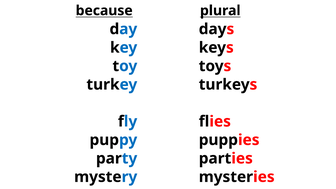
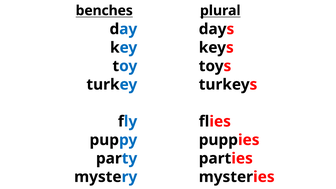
because: because -> benches
